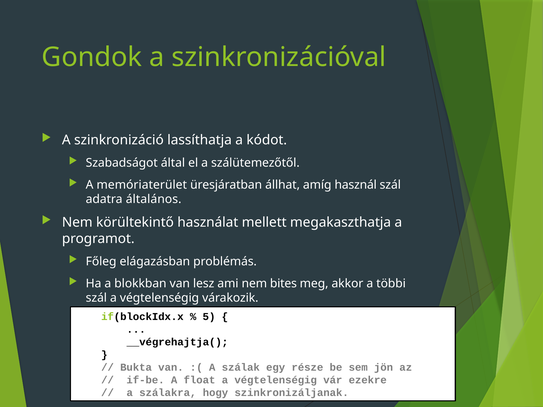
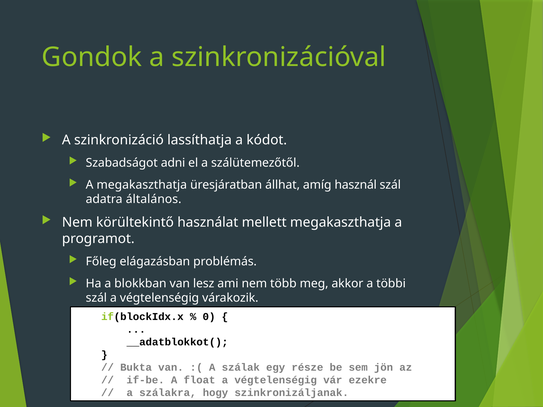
által: által -> adni
A memóriaterület: memóriaterület -> megakaszthatja
bites: bites -> több
5: 5 -> 0
__végrehajtja(: __végrehajtja( -> __adatblokkot(
